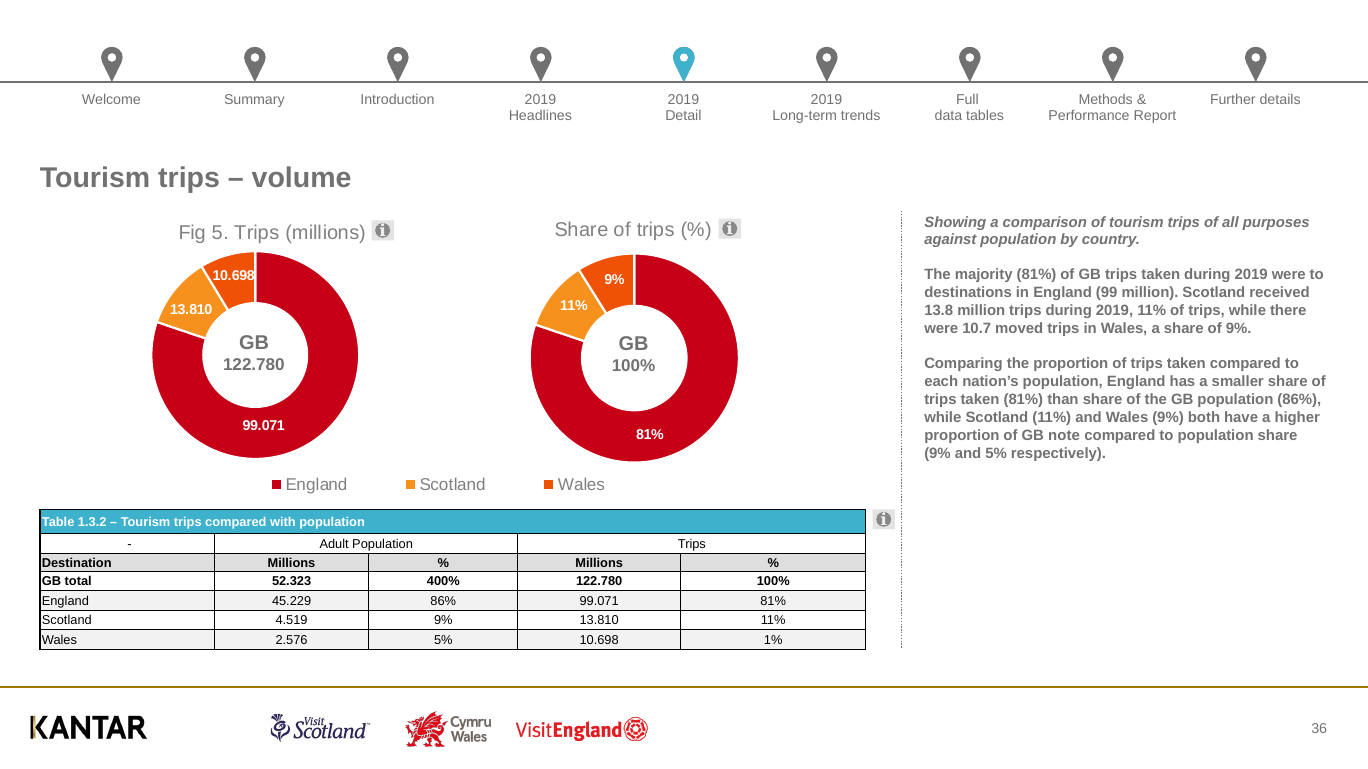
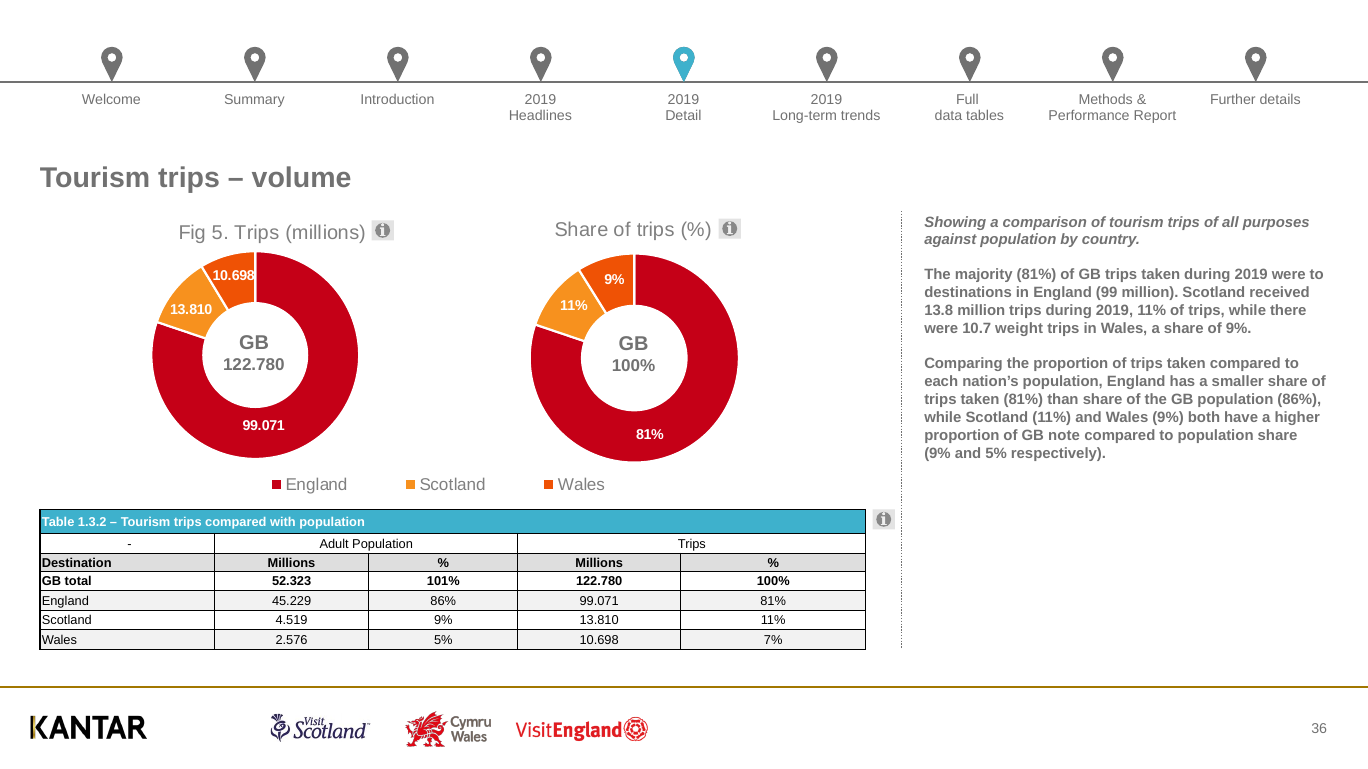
moved: moved -> weight
400%: 400% -> 101%
1%: 1% -> 7%
